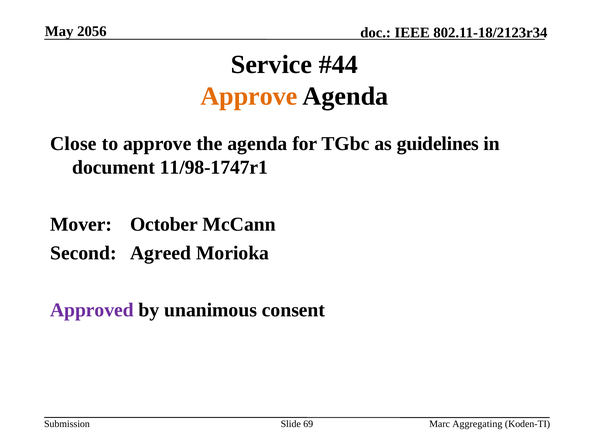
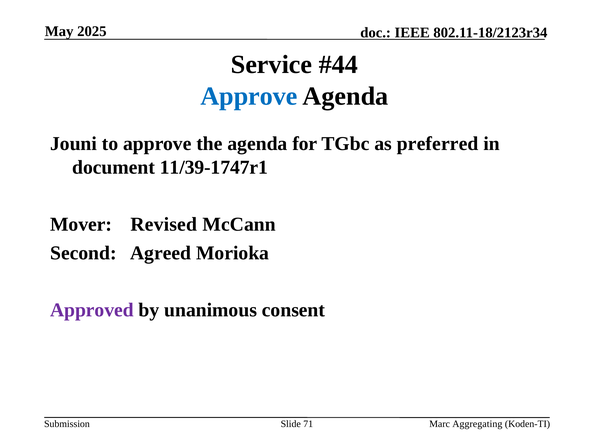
2056: 2056 -> 2025
Approve at (249, 96) colour: orange -> blue
Close: Close -> Jouni
guidelines: guidelines -> preferred
11/98-1747r1: 11/98-1747r1 -> 11/39-1747r1
October: October -> Revised
69: 69 -> 71
